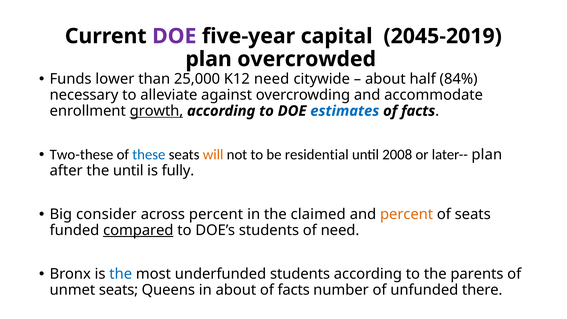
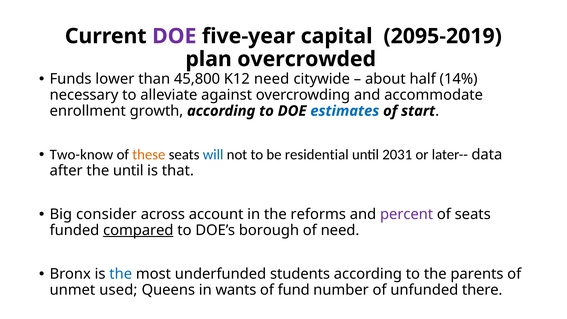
2045-2019: 2045-2019 -> 2095-2019
25,000: 25,000 -> 45,800
84%: 84% -> 14%
growth underline: present -> none
facts at (418, 111): facts -> start
Two-these: Two-these -> Two-know
these colour: blue -> orange
will colour: orange -> blue
2008: 2008 -> 2031
later-- plan: plan -> data
fully: fully -> that
across percent: percent -> account
claimed: claimed -> reforms
percent at (407, 214) colour: orange -> purple
DOE’s students: students -> borough
unmet seats: seats -> used
in about: about -> wants
facts at (294, 290): facts -> fund
